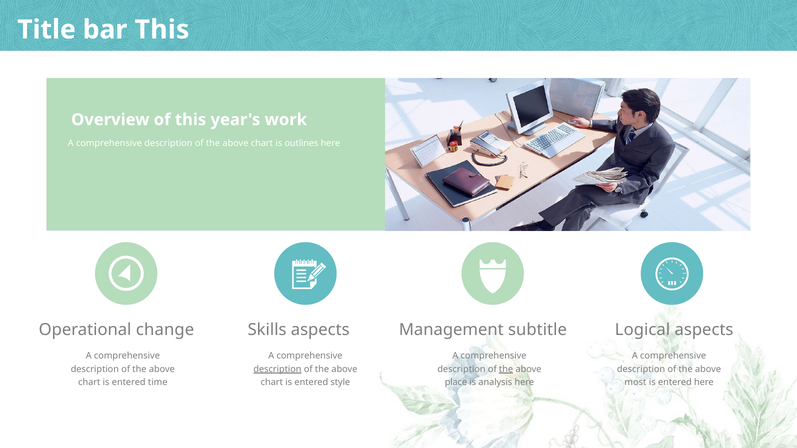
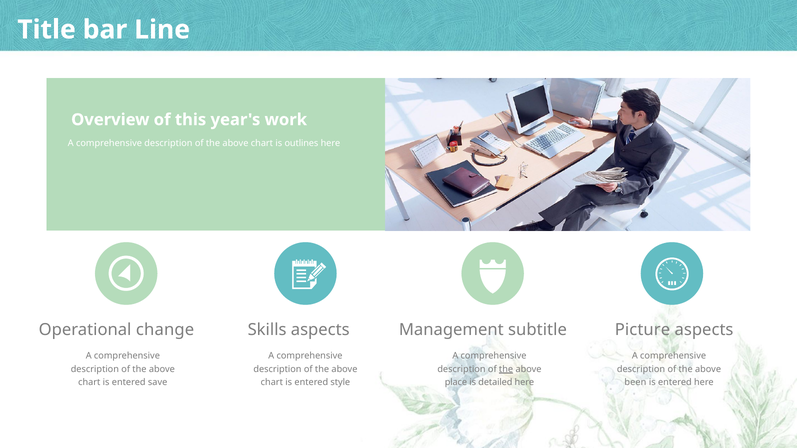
bar This: This -> Line
Logical: Logical -> Picture
description at (277, 369) underline: present -> none
time: time -> save
analysis: analysis -> detailed
most: most -> been
